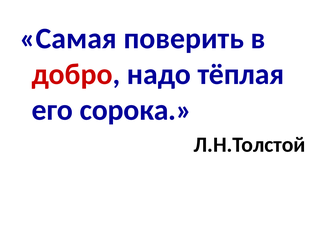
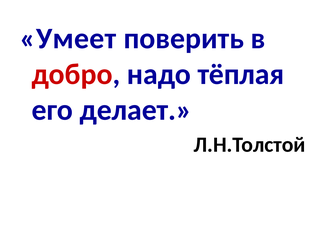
Самая: Самая -> Умеет
сорока: сорока -> делает
